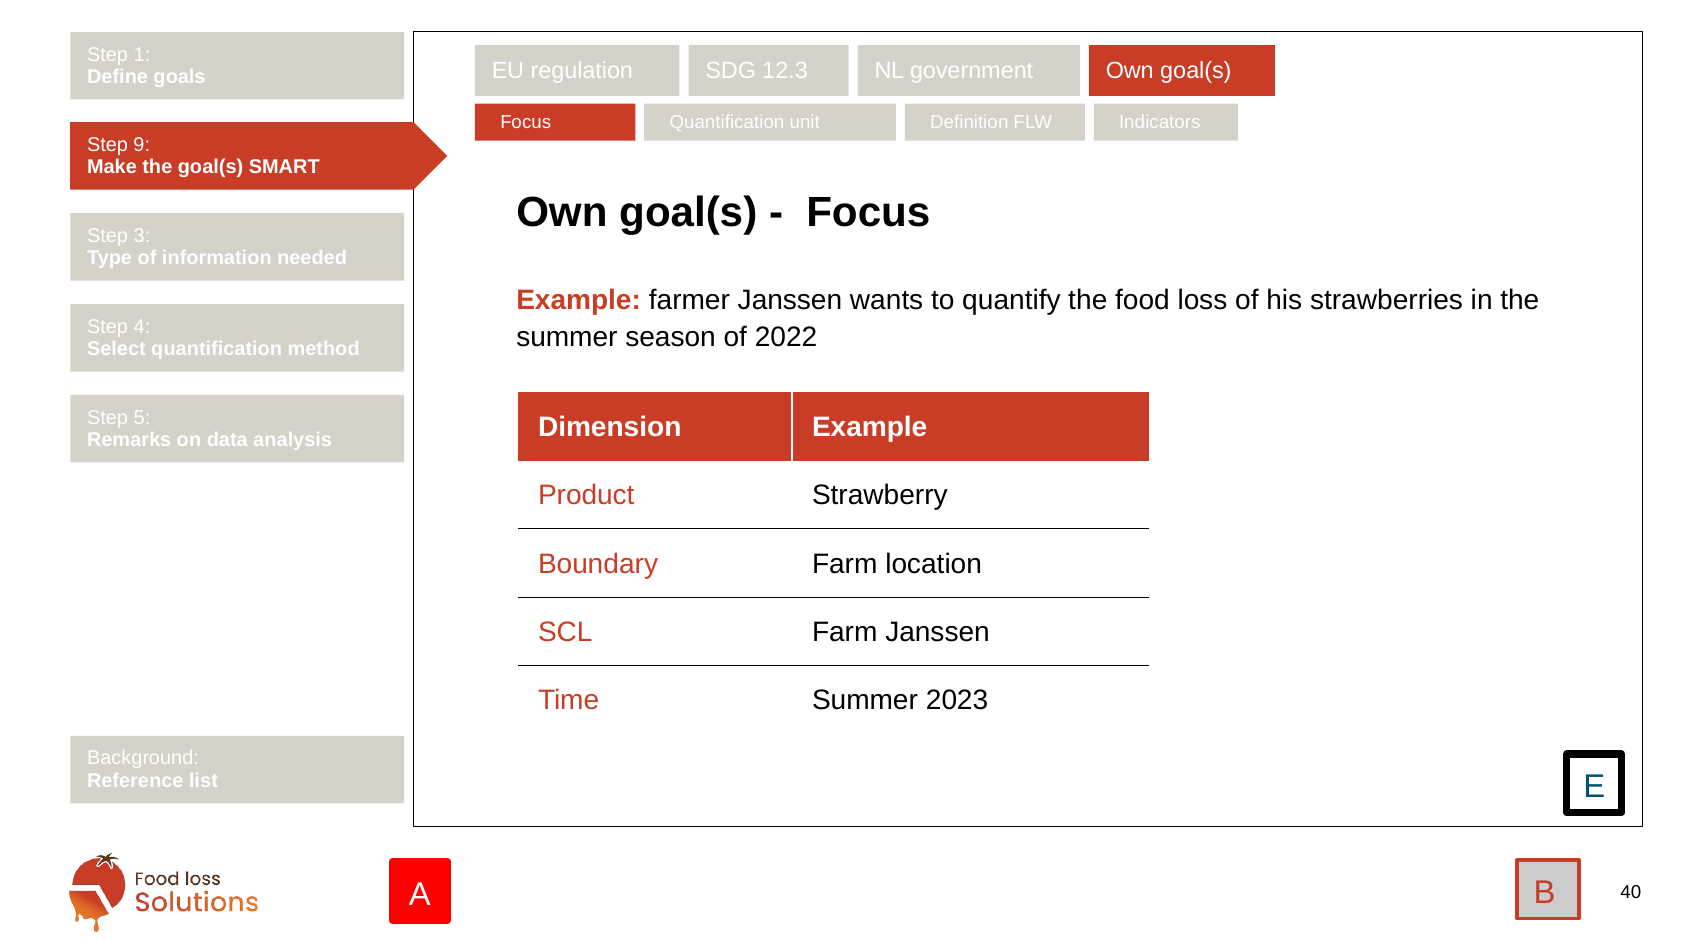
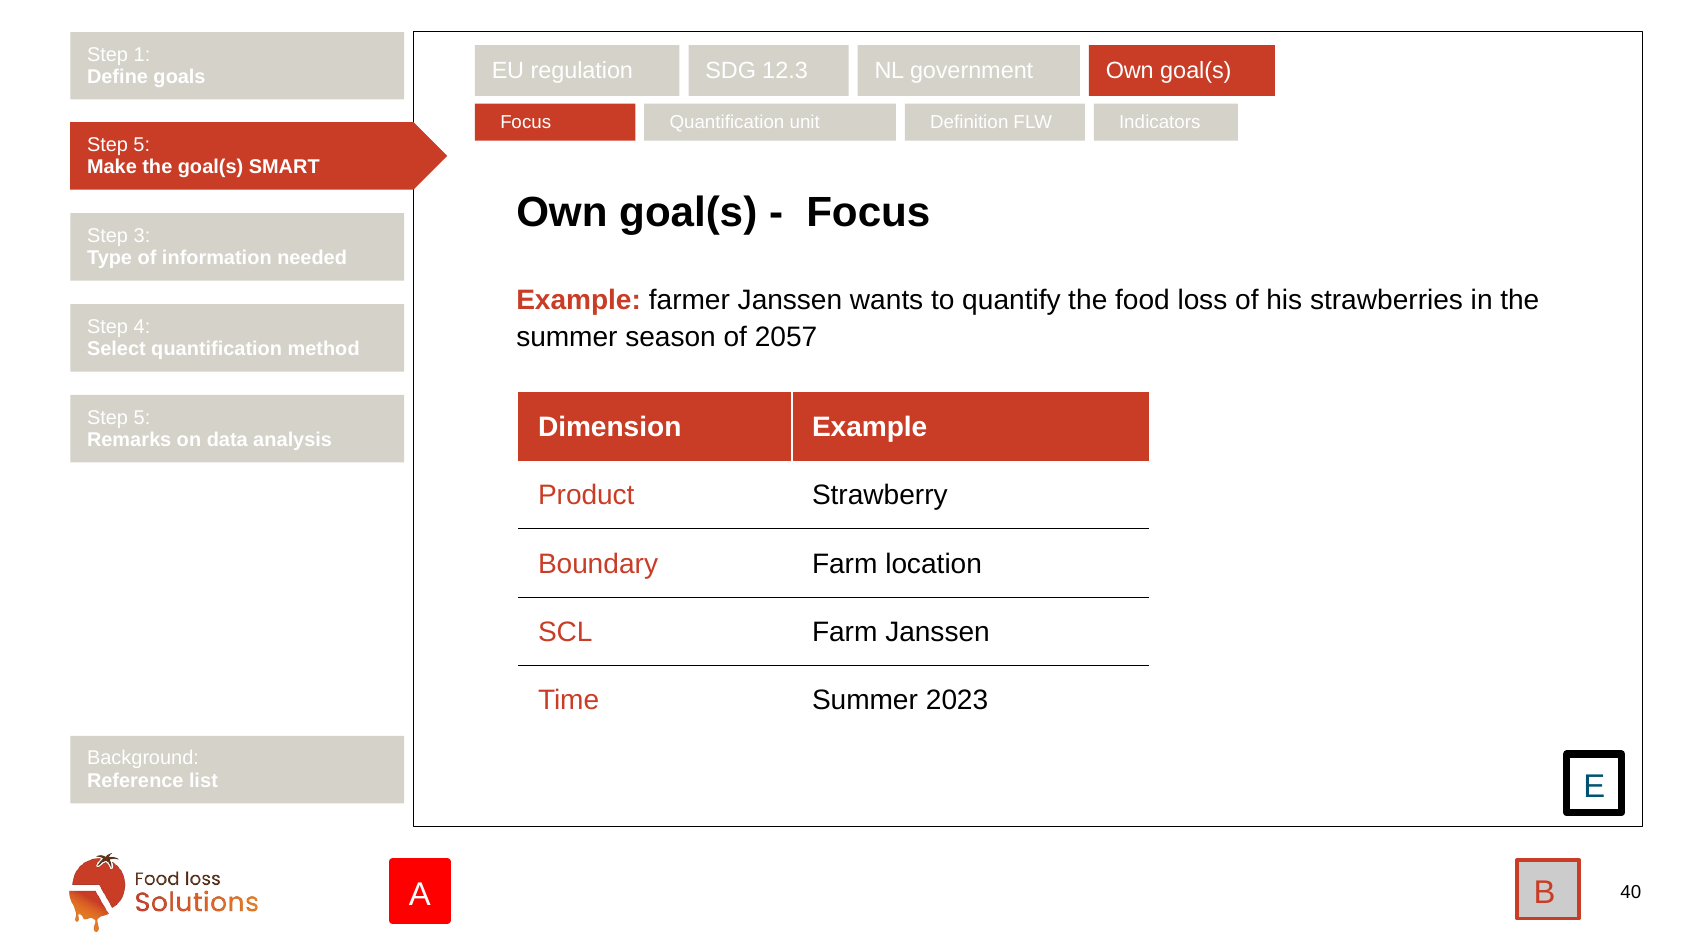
9 at (142, 145): 9 -> 5
2022: 2022 -> 2057
